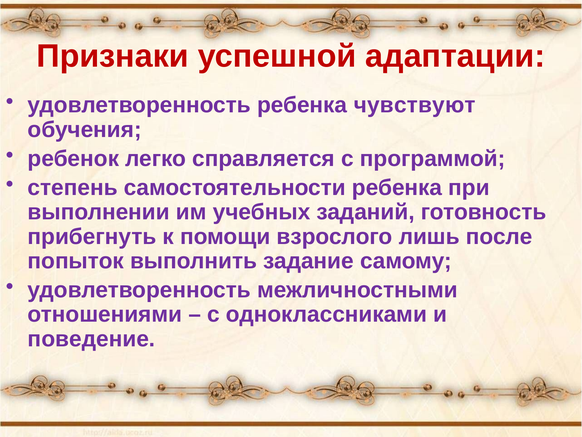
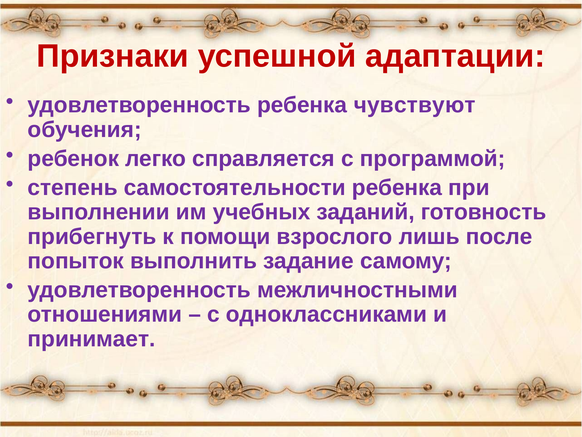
поведение: поведение -> принимает
